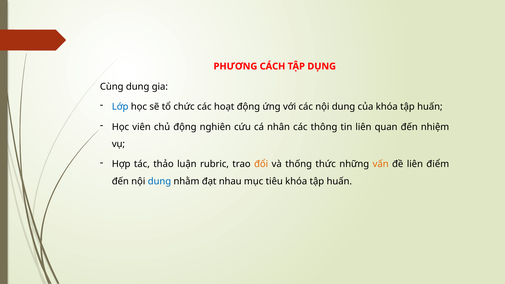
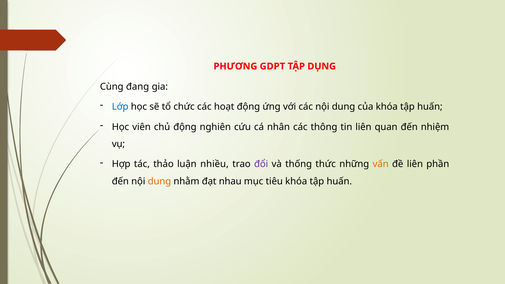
CÁCH: CÁCH -> GDPT
Cùng dung: dung -> đang
rubric: rubric -> nhiều
đổi colour: orange -> purple
điểm: điểm -> phần
dung at (159, 181) colour: blue -> orange
